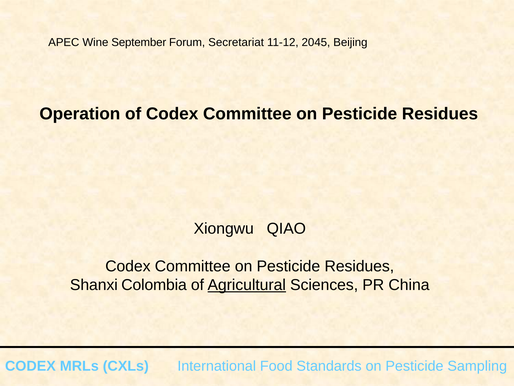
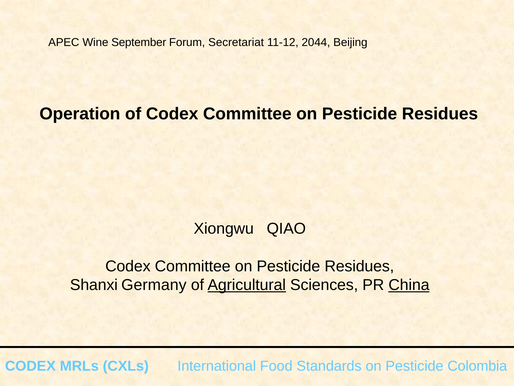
2045: 2045 -> 2044
Colombia: Colombia -> Germany
China underline: none -> present
Sampling: Sampling -> Colombia
